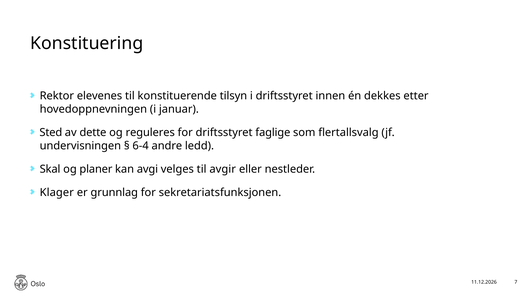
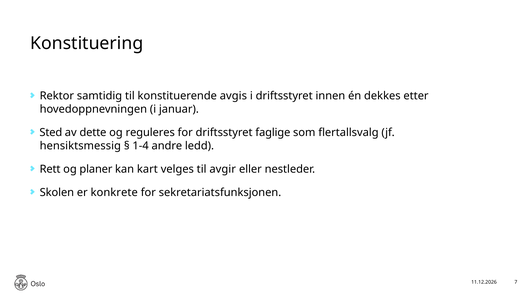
elevenes: elevenes -> samtidig
tilsyn: tilsyn -> avgis
undervisningen: undervisningen -> hensiktsmessig
6-4: 6-4 -> 1-4
Skal: Skal -> Rett
avgi: avgi -> kart
Klager: Klager -> Skolen
grunnlag: grunnlag -> konkrete
